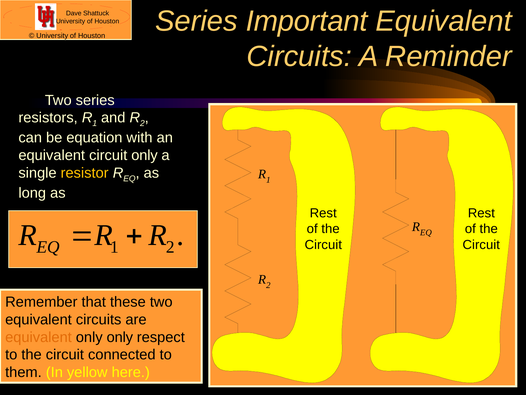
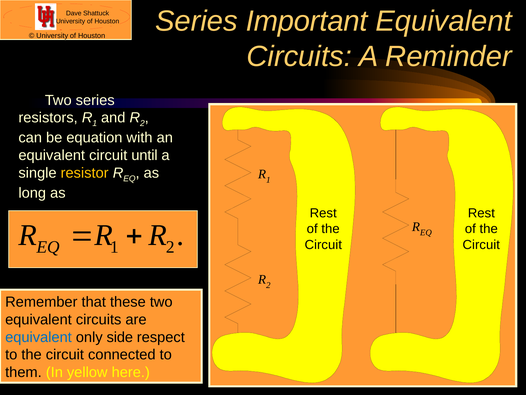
circuit only: only -> until
equivalent at (38, 337) colour: orange -> blue
only only: only -> side
